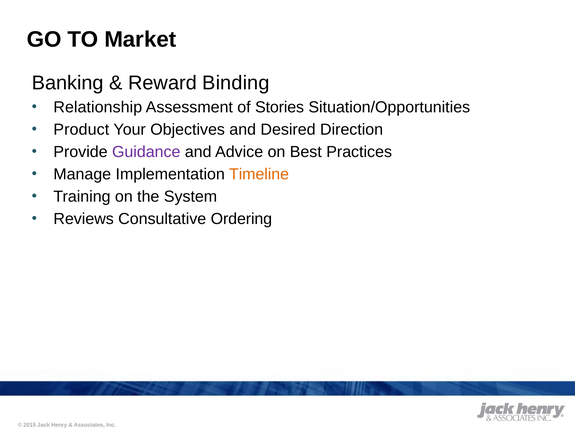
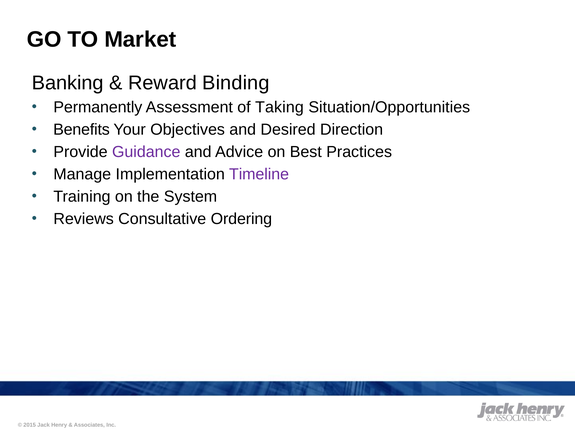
Relationship: Relationship -> Permanently
Stories: Stories -> Taking
Product: Product -> Benefits
Timeline colour: orange -> purple
